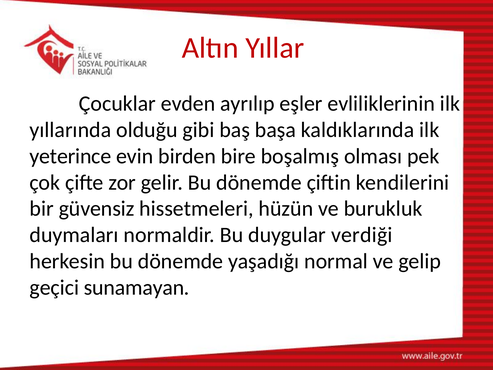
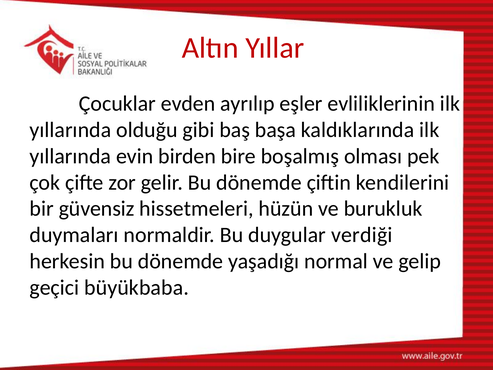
yeterince at (70, 156): yeterince -> yıllarında
sunamayan: sunamayan -> büyükbaba
